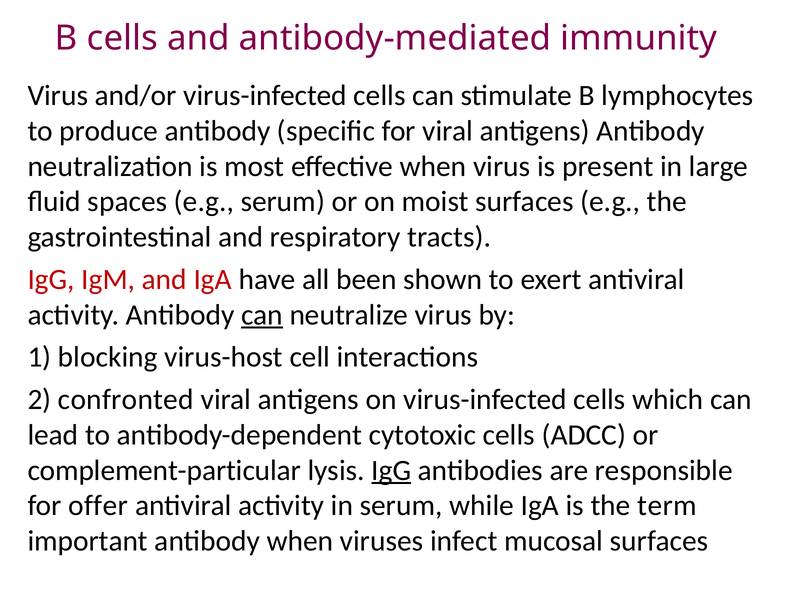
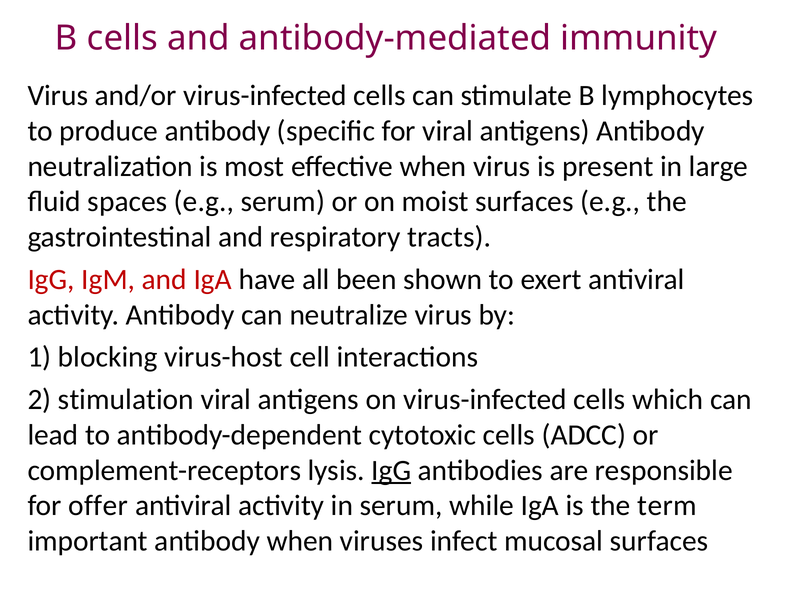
can at (262, 315) underline: present -> none
confronted: confronted -> stimulation
complement-particular: complement-particular -> complement-receptors
